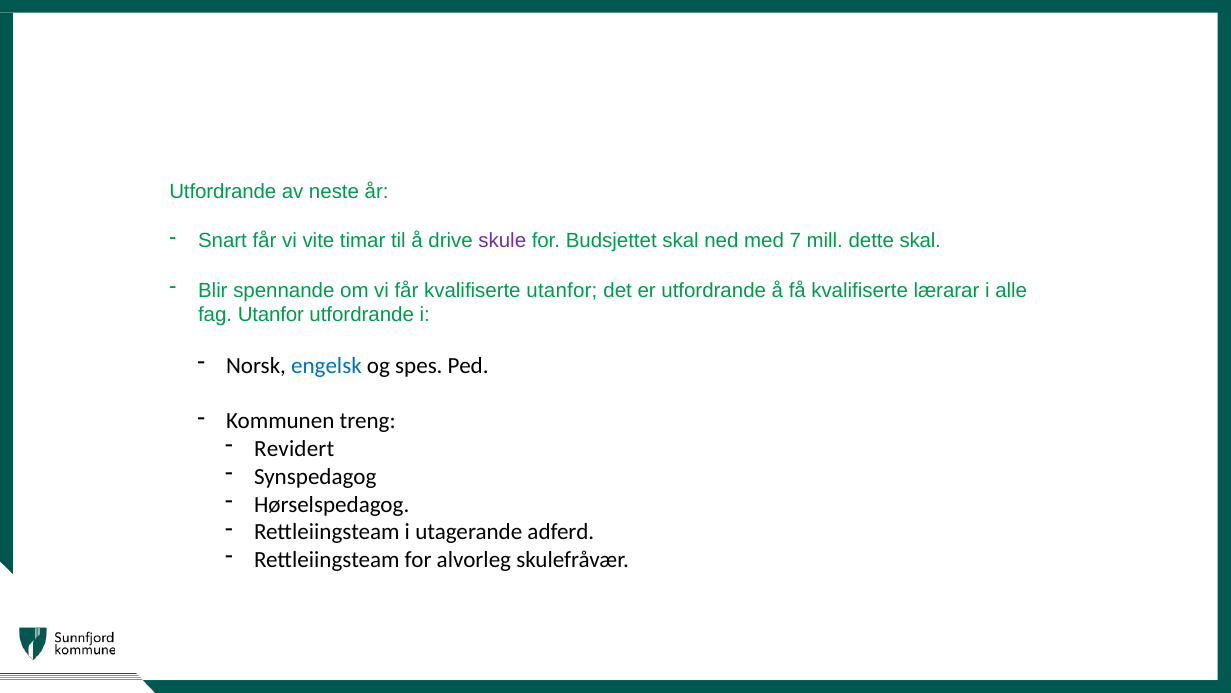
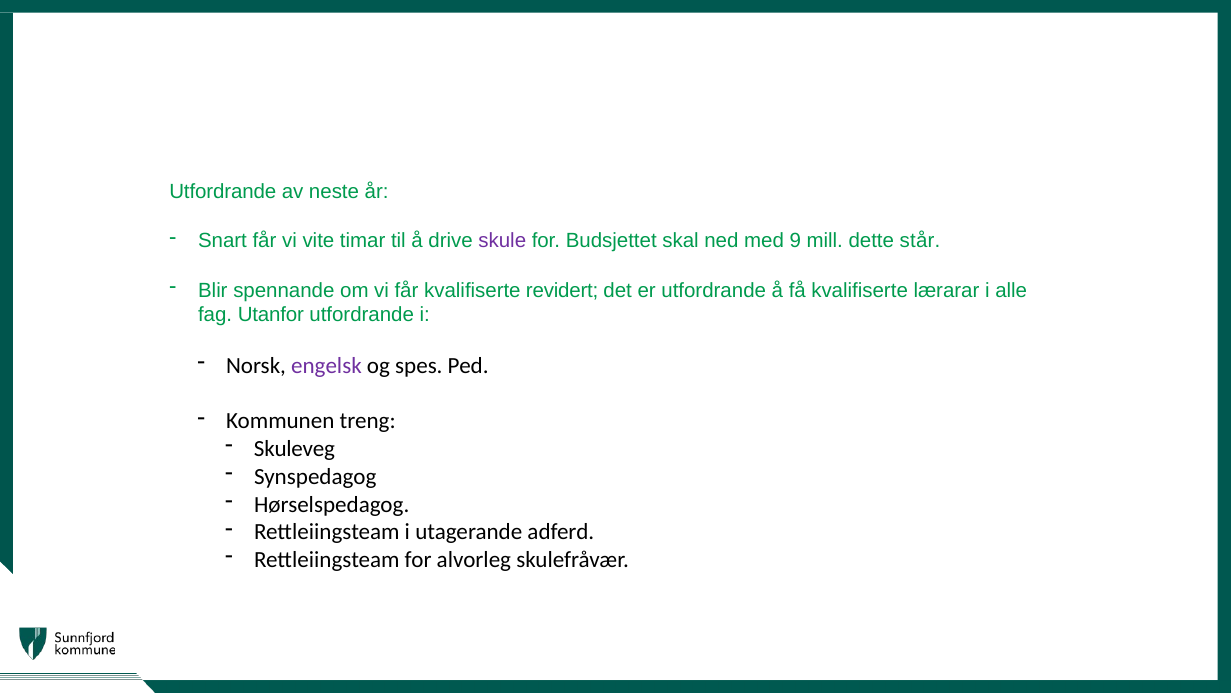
7: 7 -> 9
dette skal: skal -> står
kvalifiserte utanfor: utanfor -> revidert
engelsk colour: blue -> purple
Revidert: Revidert -> Skuleveg
